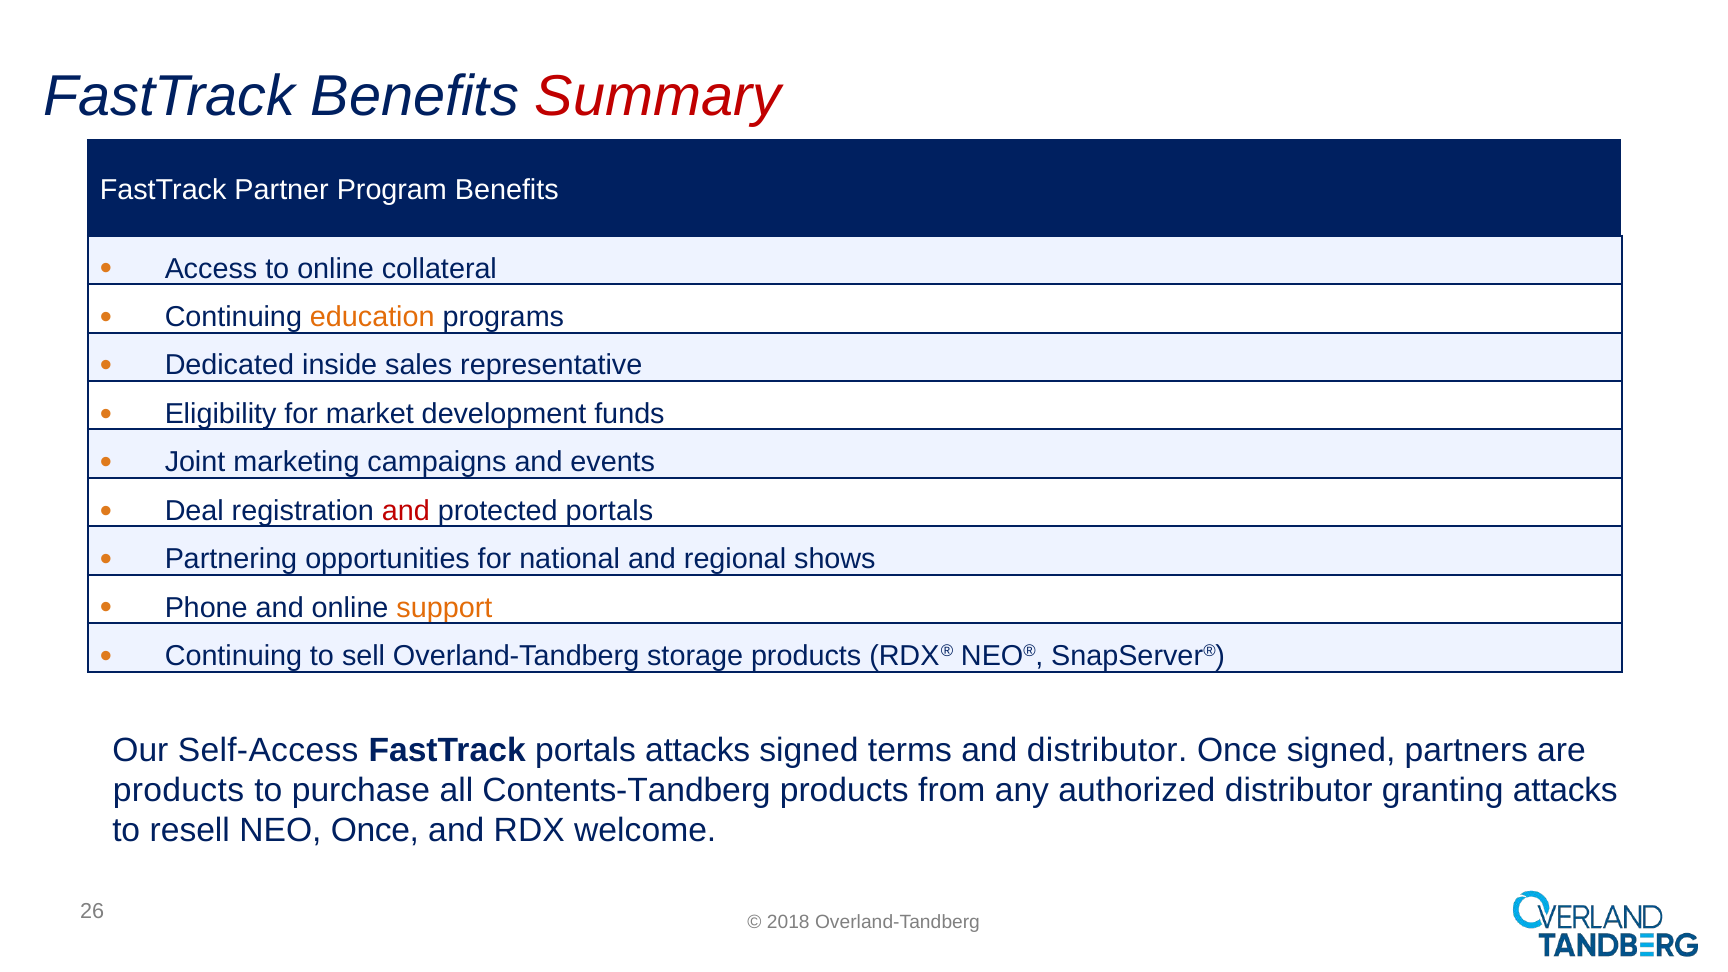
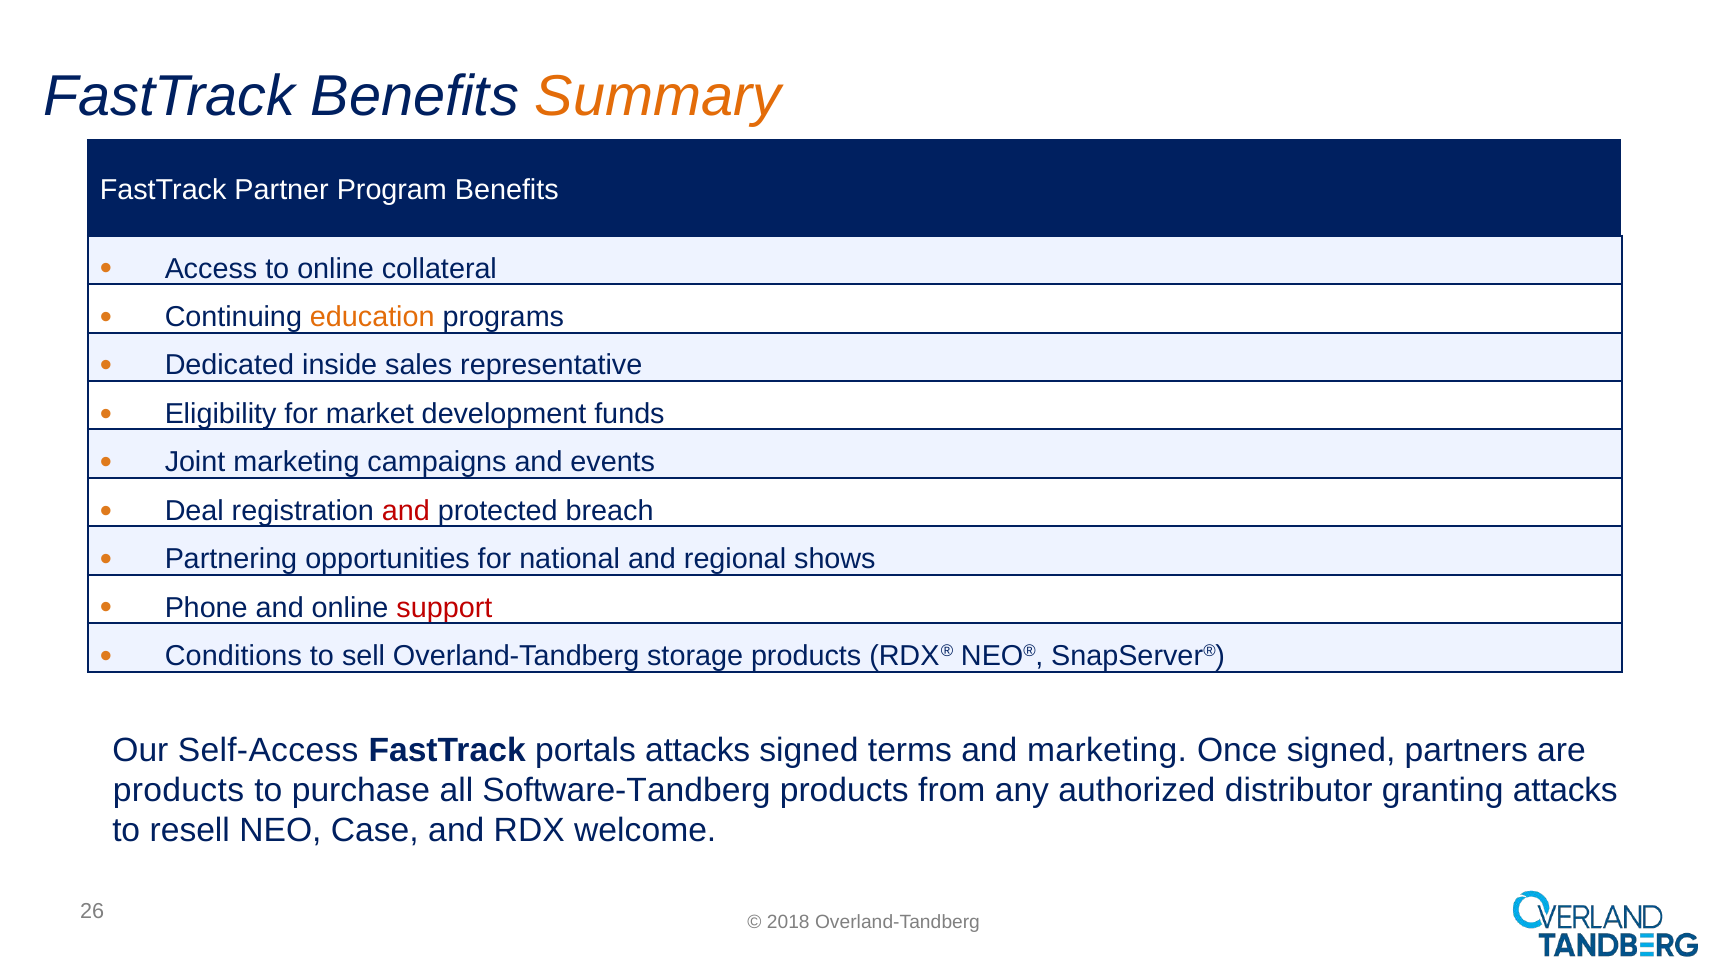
Summary colour: red -> orange
protected portals: portals -> breach
support colour: orange -> red
Continuing at (233, 656): Continuing -> Conditions
and distributor: distributor -> marketing
Contents-Tandberg: Contents-Tandberg -> Software-Tandberg
NEO Once: Once -> Case
